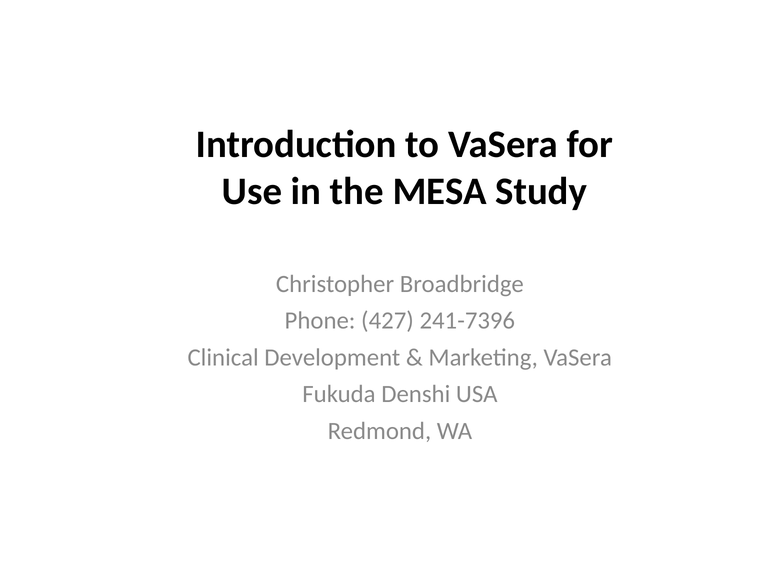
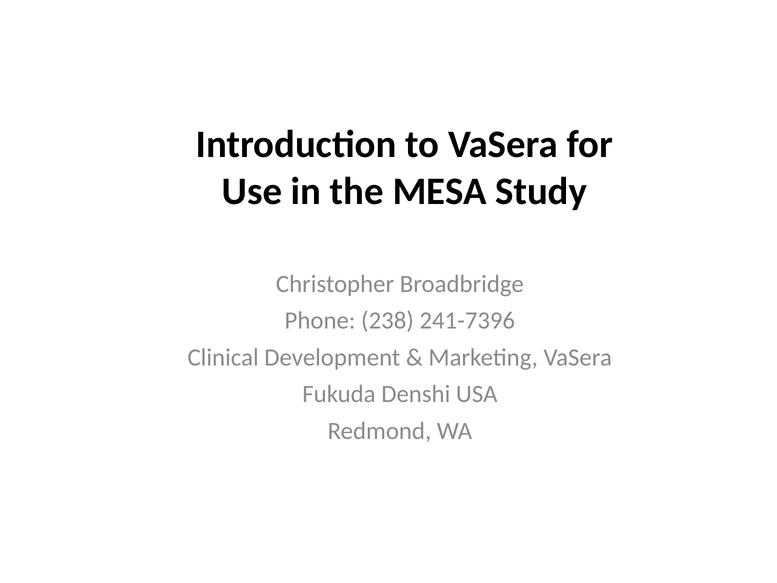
427: 427 -> 238
